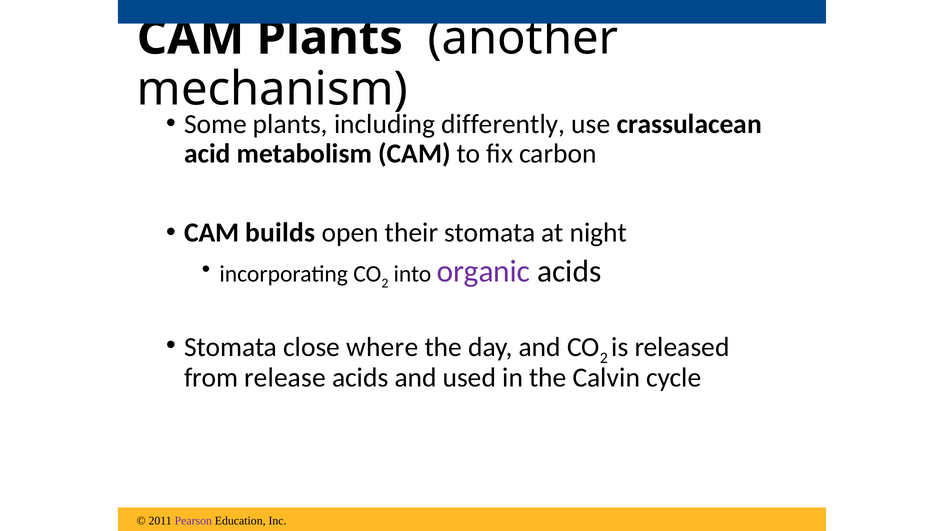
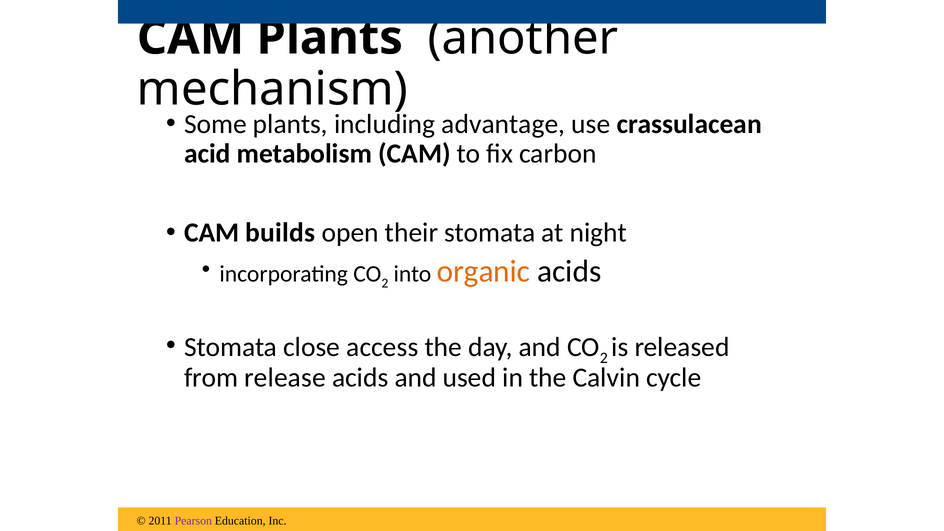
differently: differently -> advantage
organic colour: purple -> orange
where: where -> access
